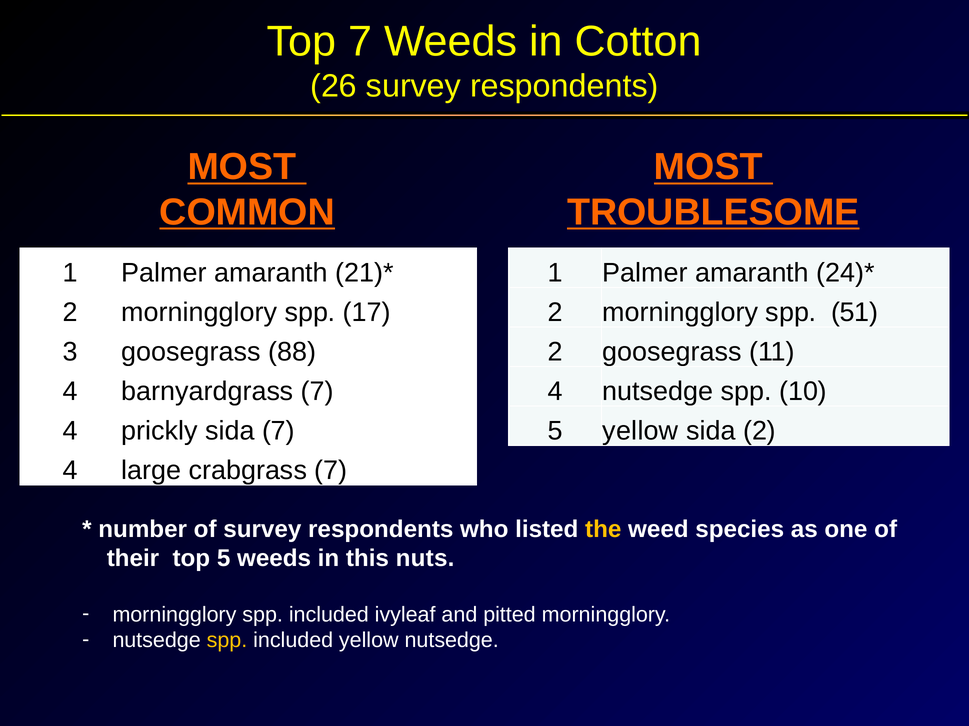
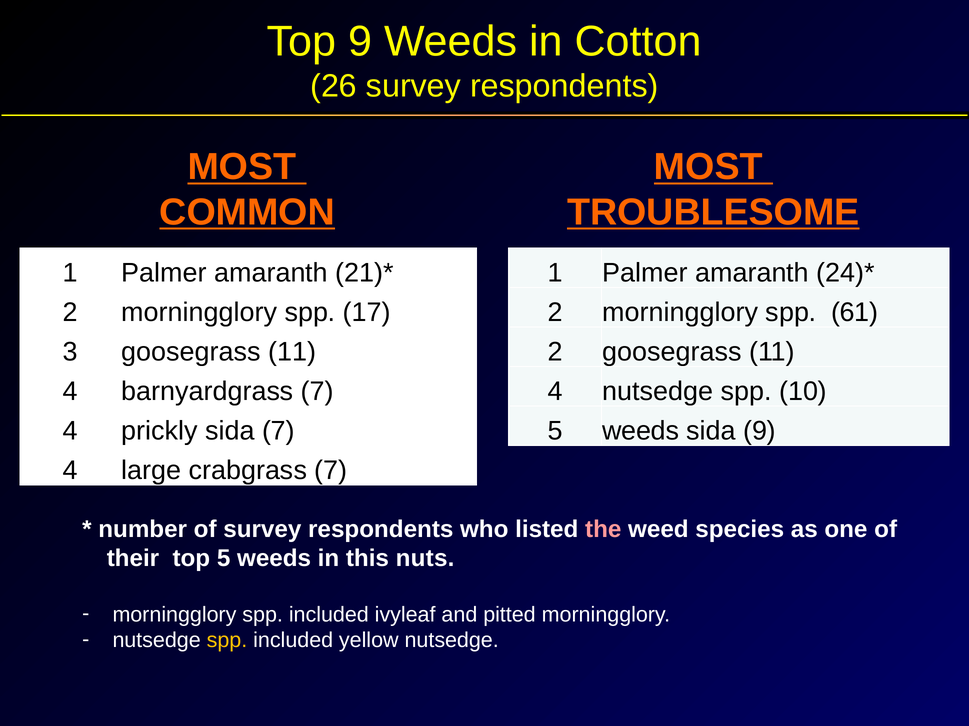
Top 7: 7 -> 9
51: 51 -> 61
3 goosegrass 88: 88 -> 11
yellow at (640, 431): yellow -> weeds
sida 2: 2 -> 9
the colour: yellow -> pink
